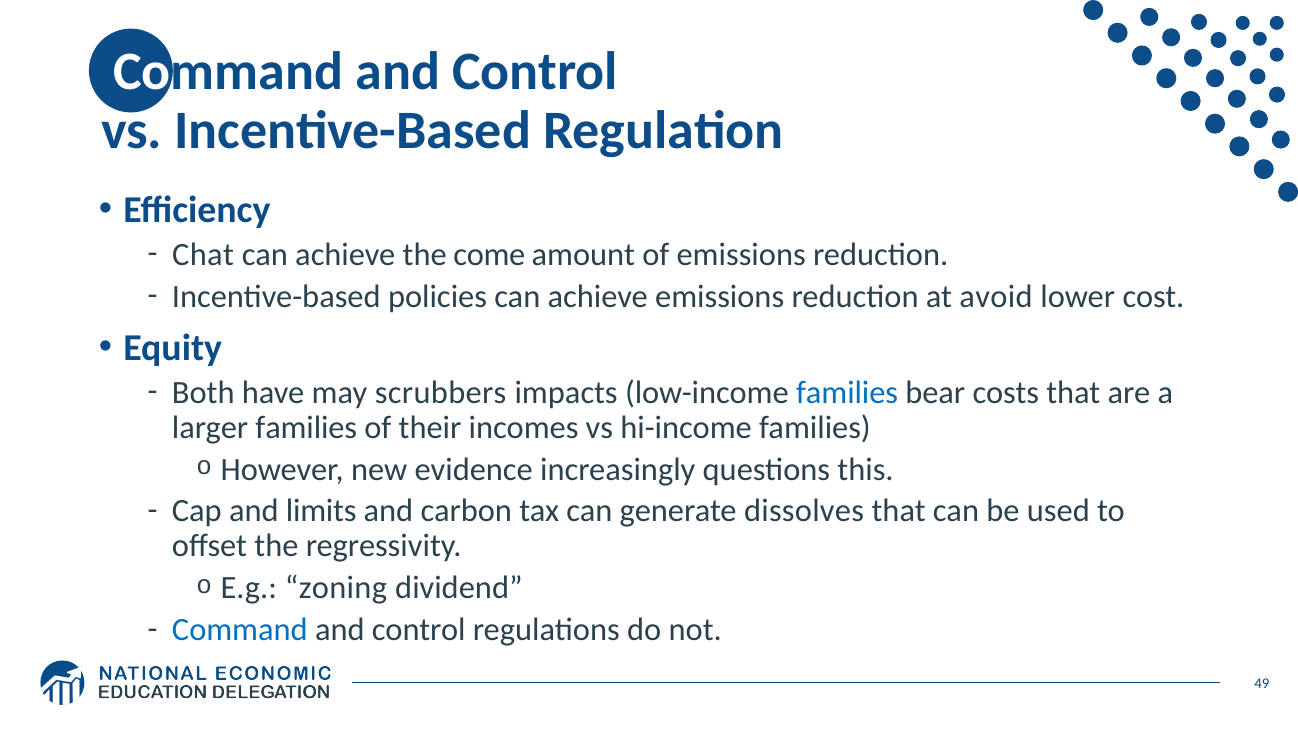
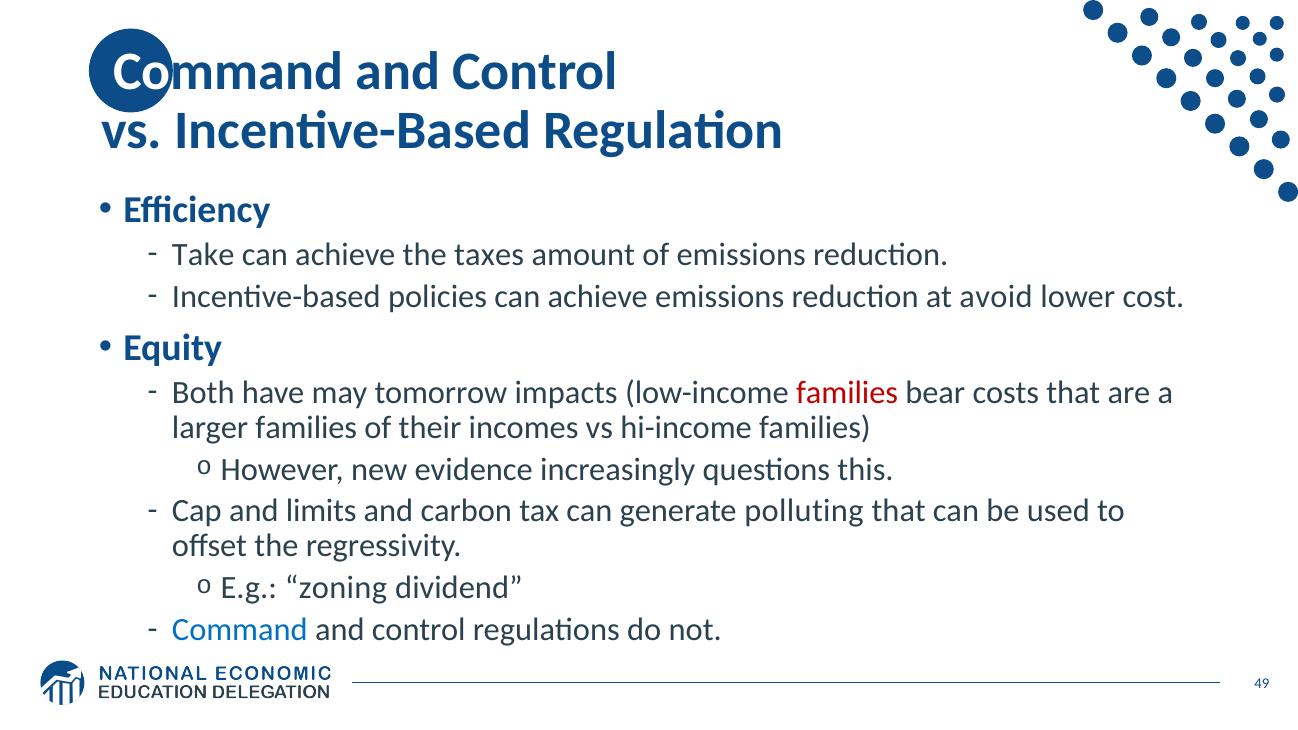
Chat: Chat -> Take
come: come -> taxes
scrubbers: scrubbers -> tomorrow
families at (847, 393) colour: blue -> red
dissolves: dissolves -> polluting
